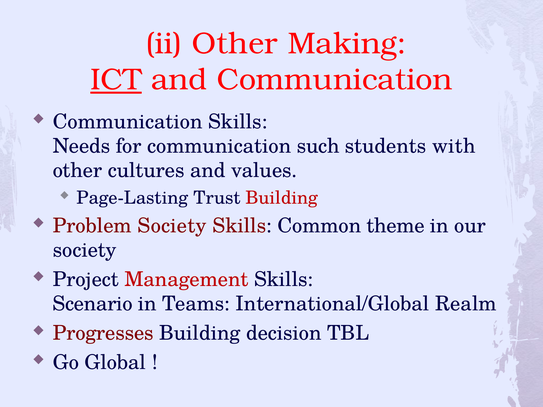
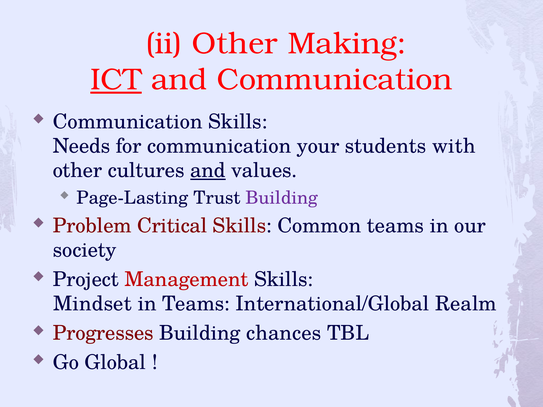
such: such -> your
and at (208, 171) underline: none -> present
Building at (282, 198) colour: red -> purple
Problem Society: Society -> Critical
Common theme: theme -> teams
Scenario: Scenario -> Mindset
decision: decision -> chances
